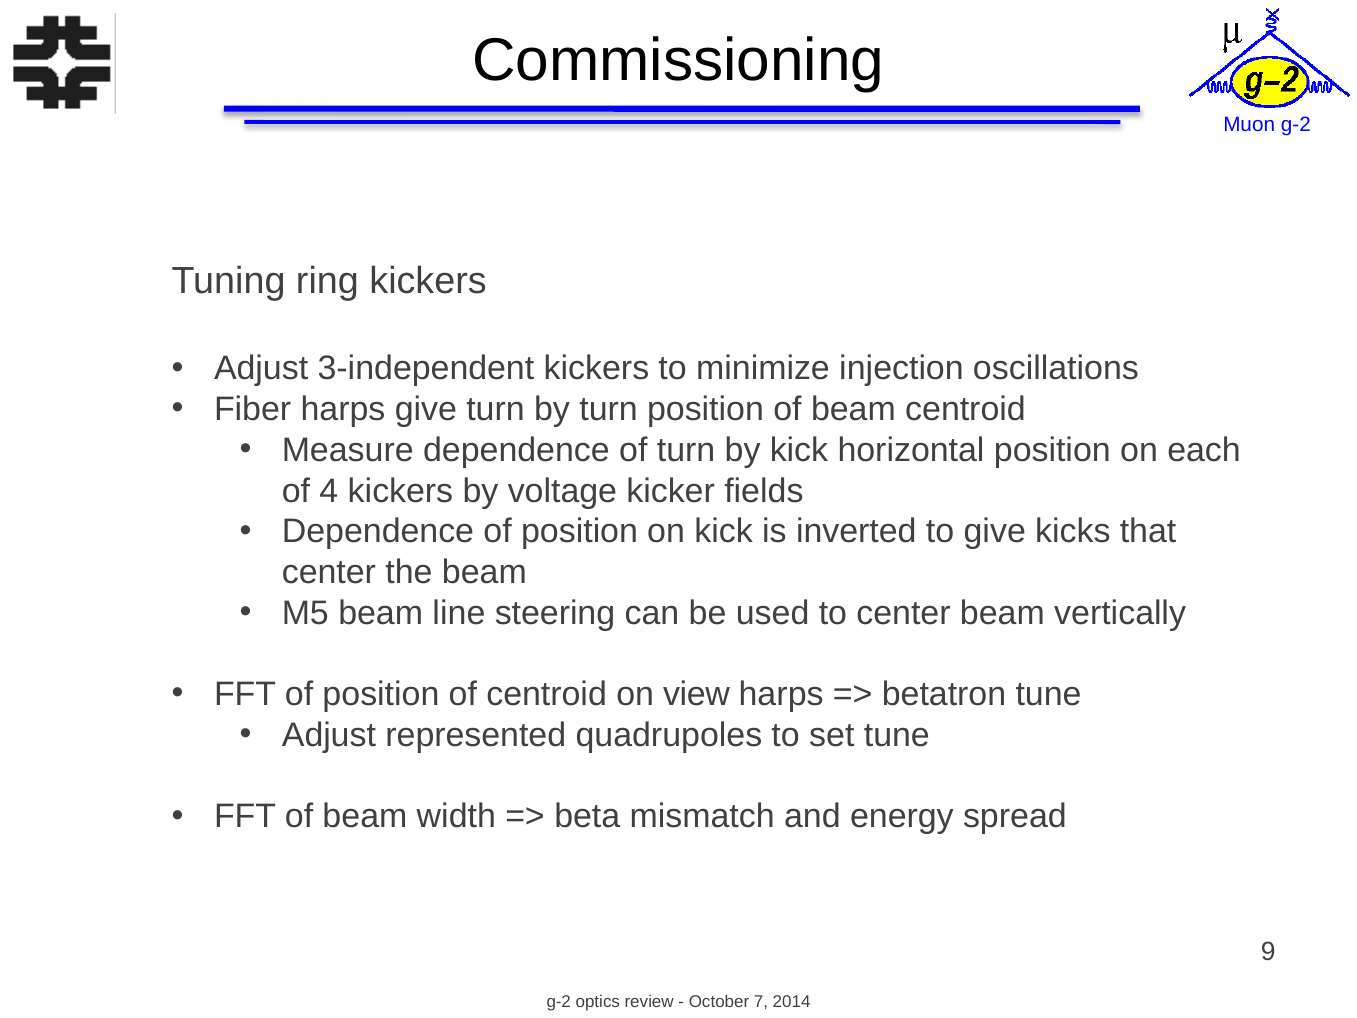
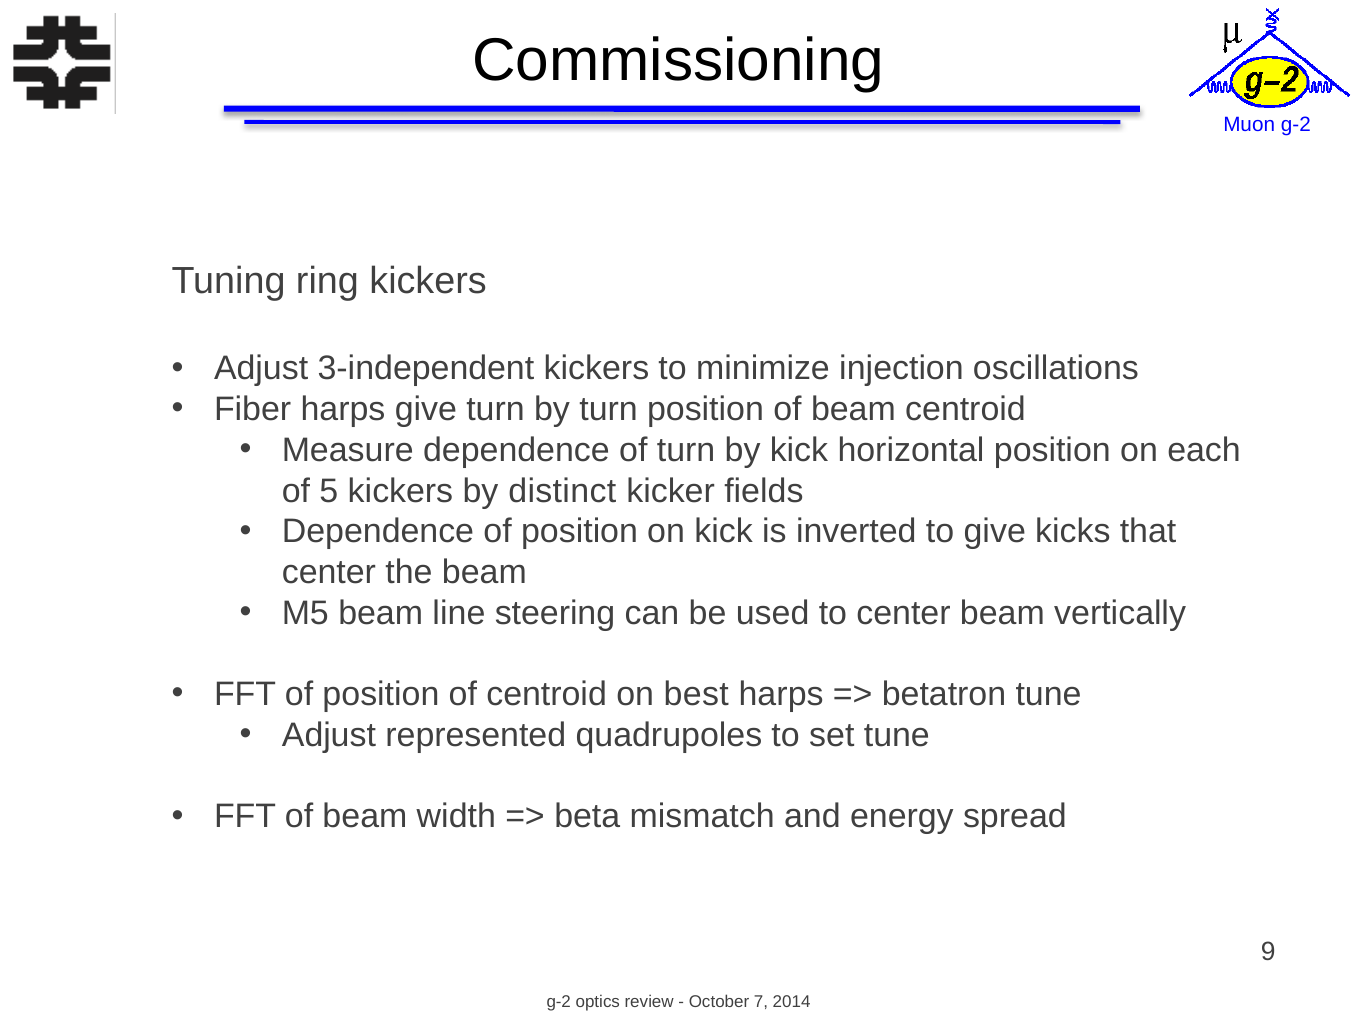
4: 4 -> 5
voltage: voltage -> distinct
view: view -> best
